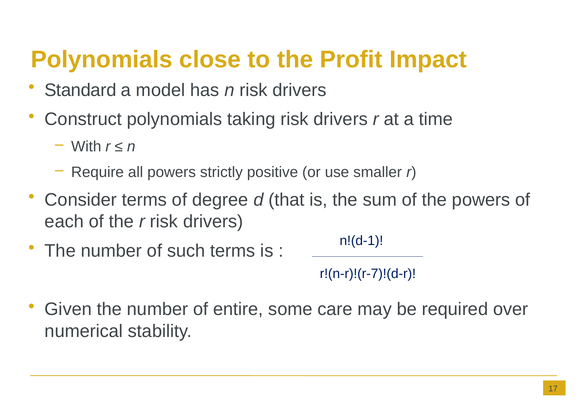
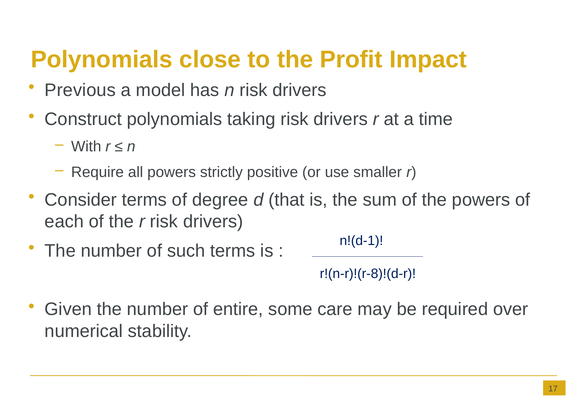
Standard: Standard -> Previous
r!(n-r)!(r-7)!(d-r: r!(n-r)!(r-7)!(d-r -> r!(n-r)!(r-8)!(d-r
